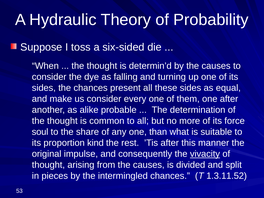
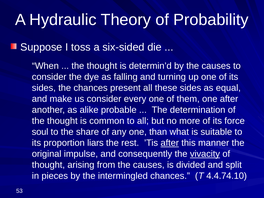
kind: kind -> liars
after at (170, 143) underline: none -> present
1.3.11.52: 1.3.11.52 -> 4.4.74.10
